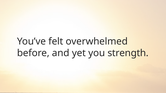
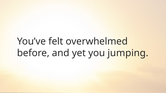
strength: strength -> jumping
